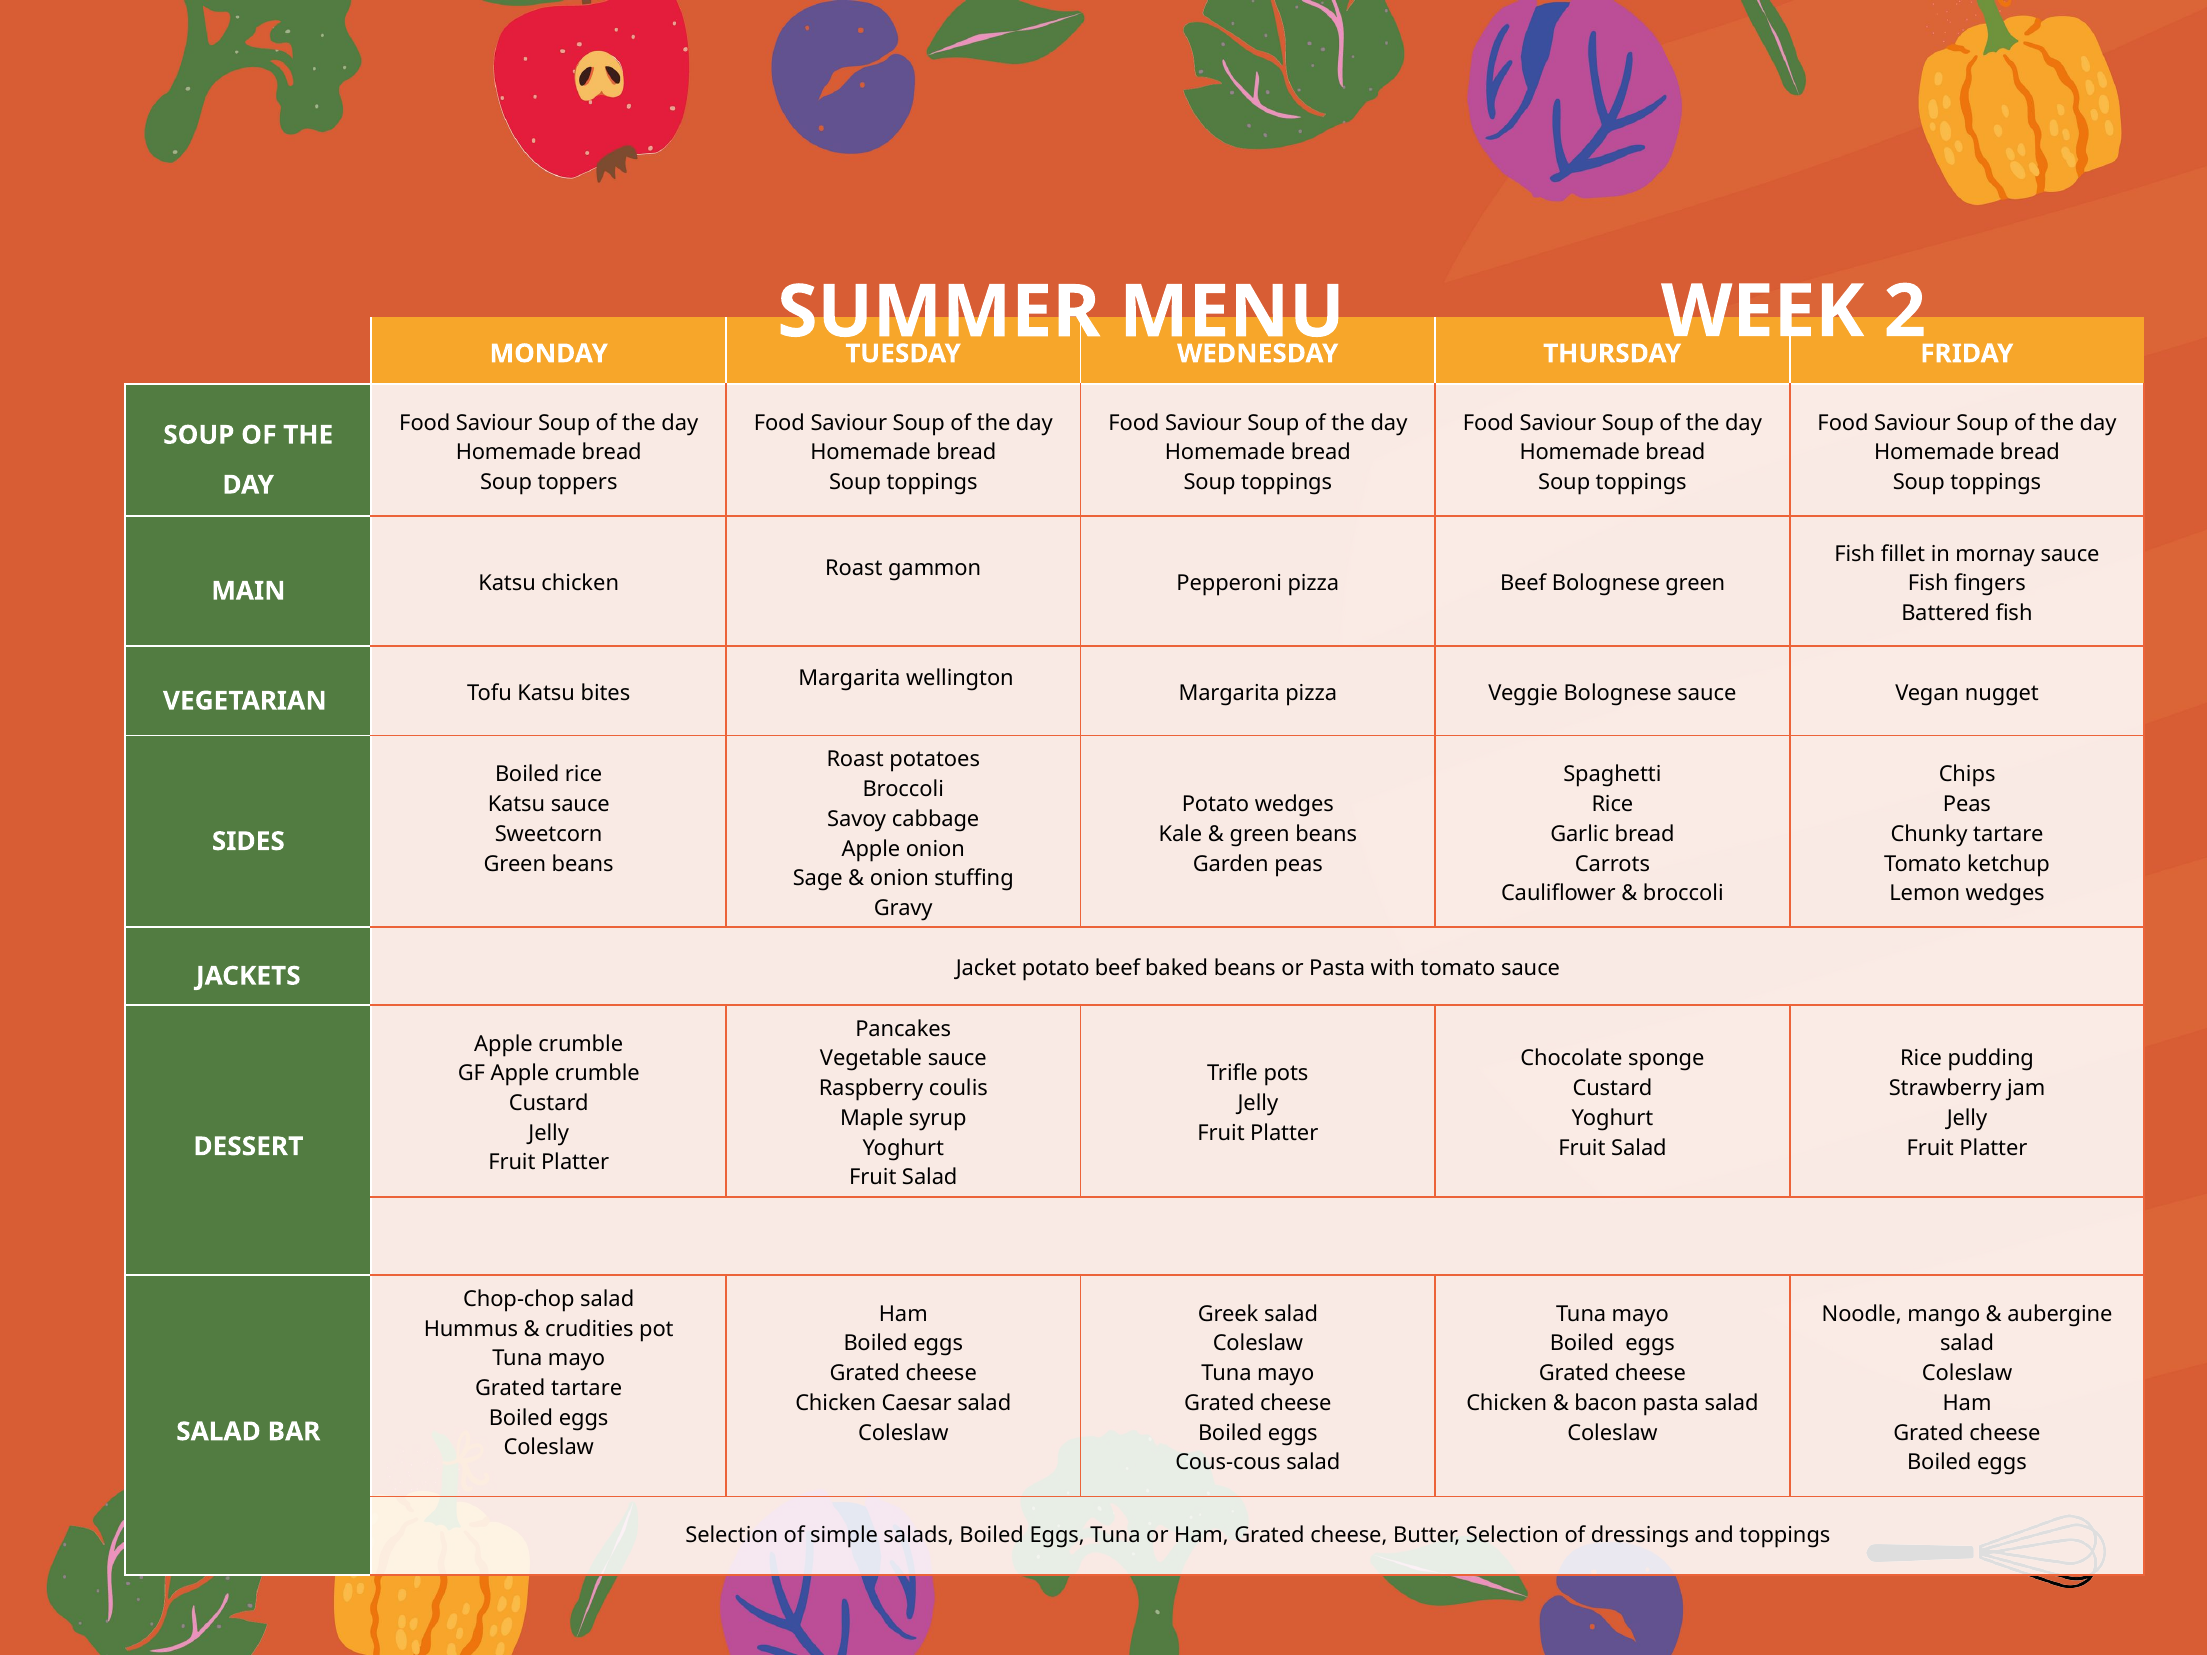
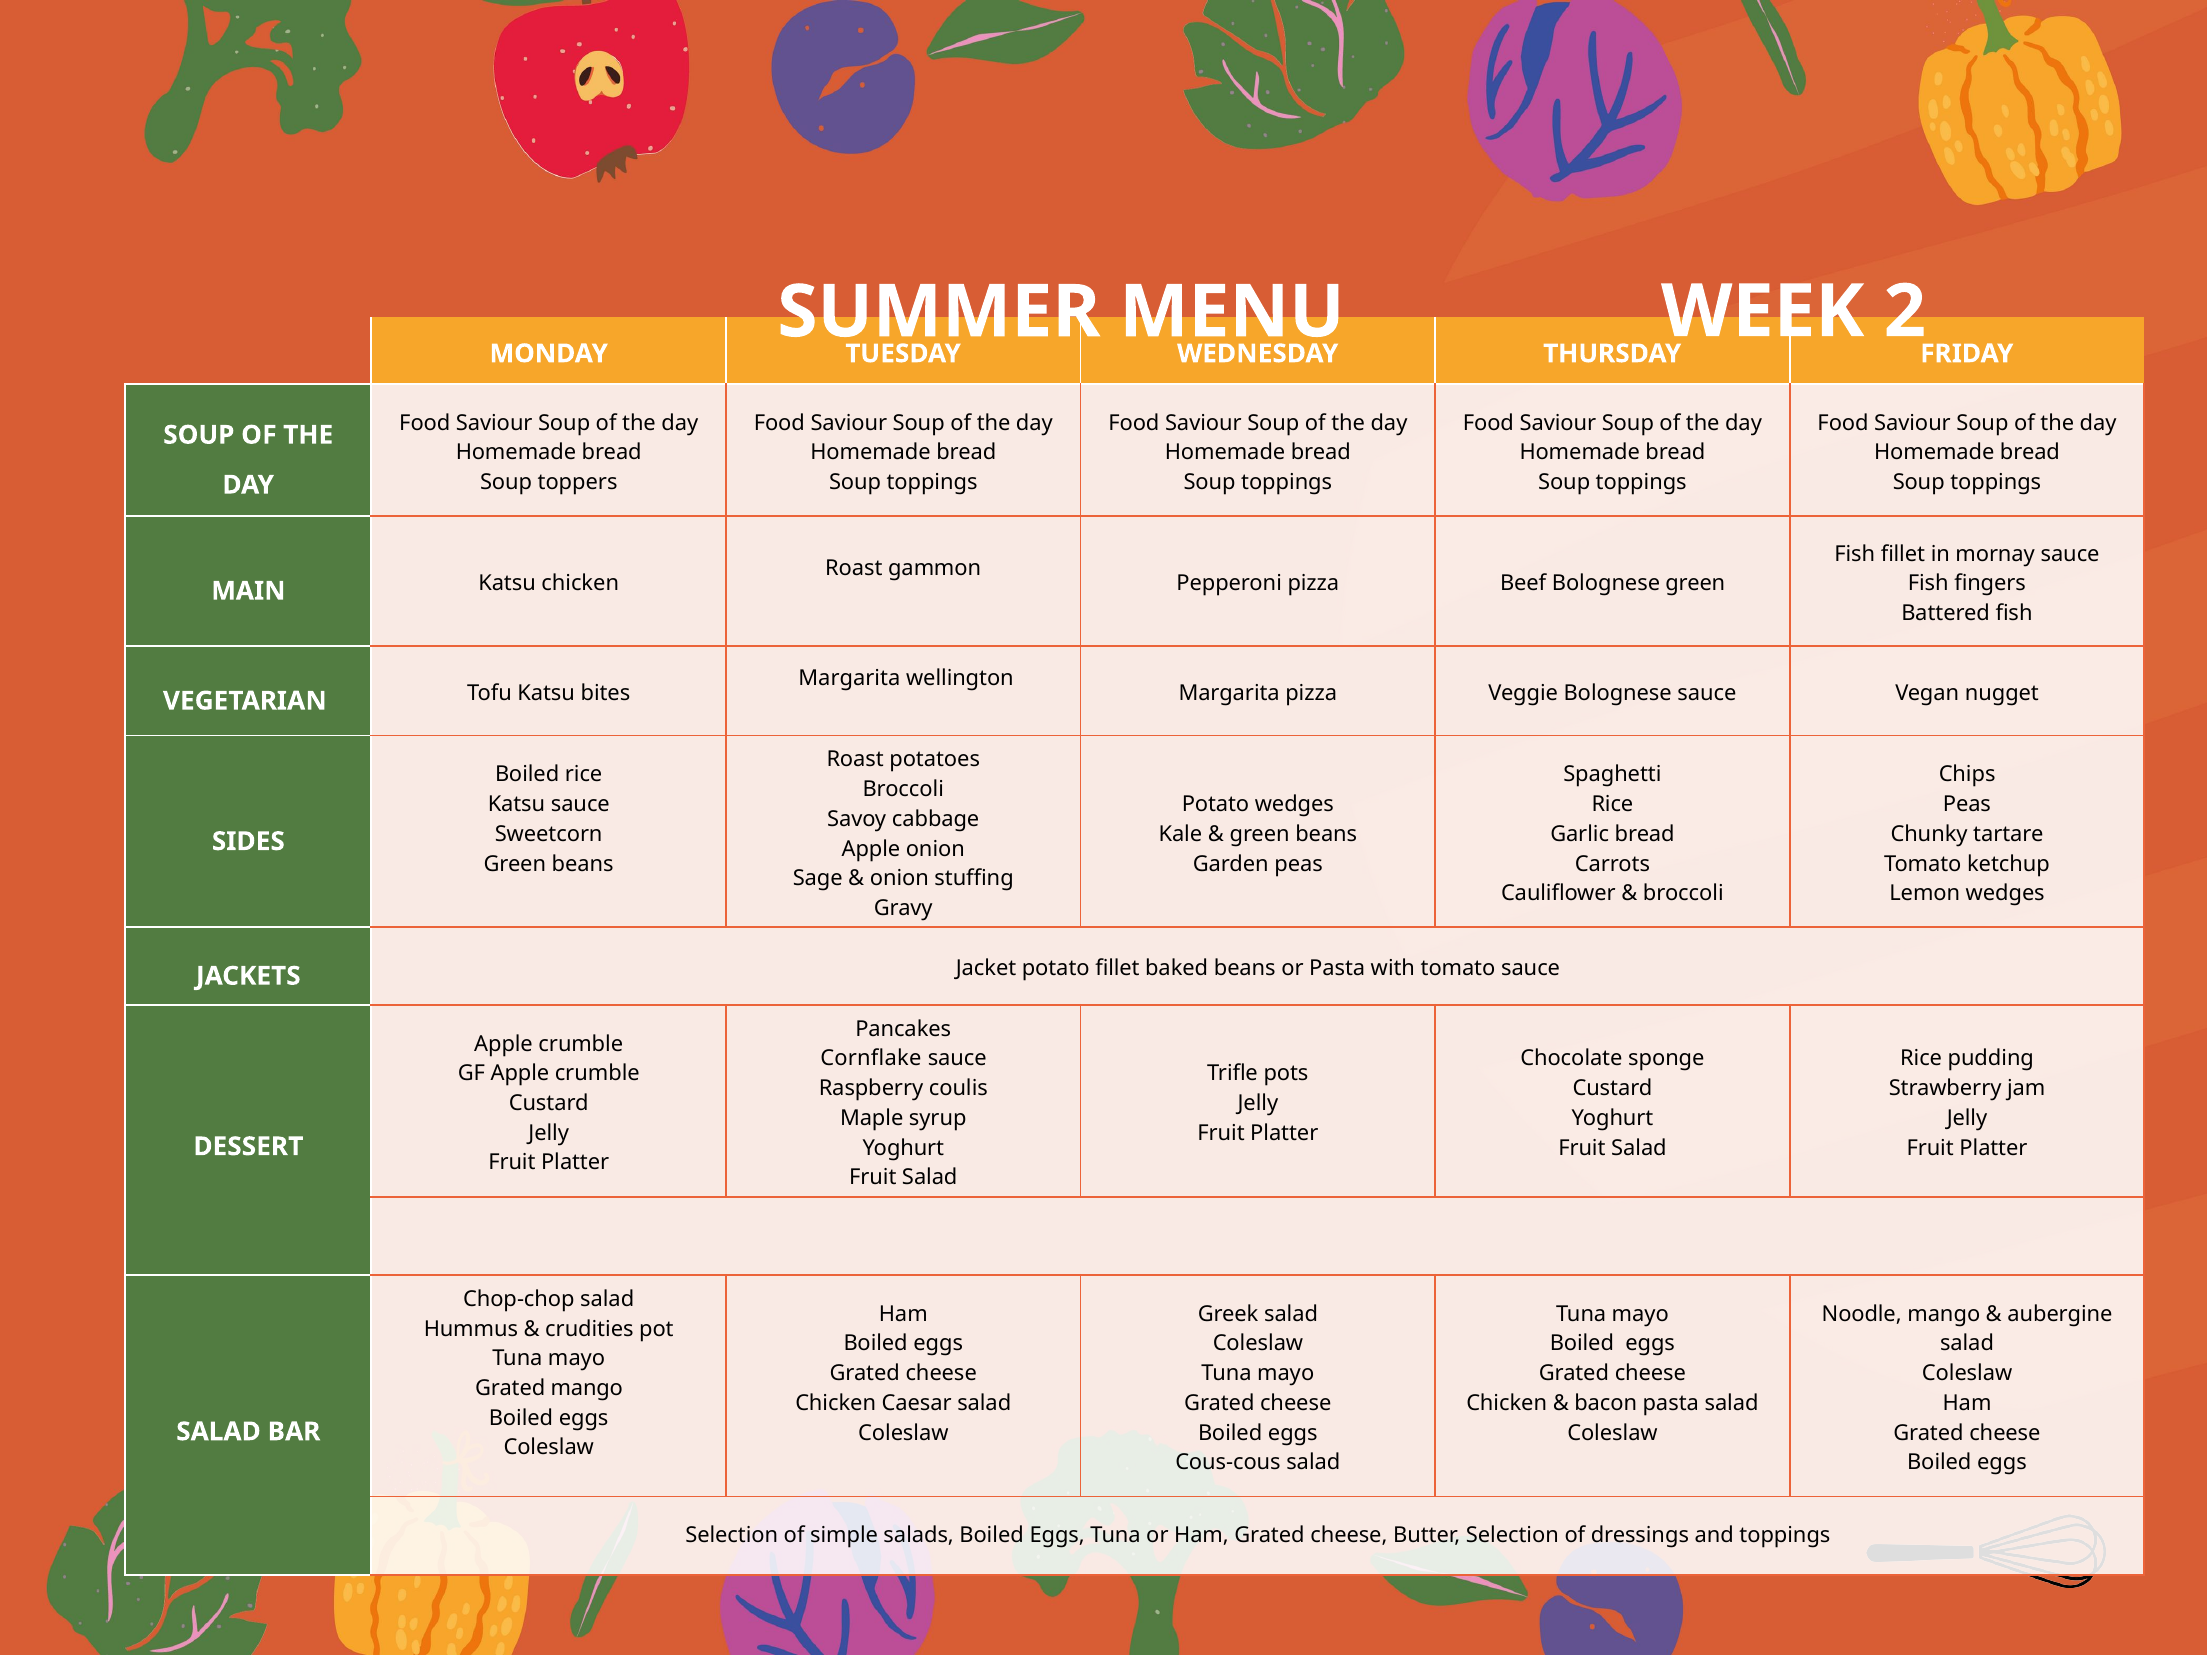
potato beef: beef -> fillet
Vegetable: Vegetable -> Cornflake
Grated tartare: tartare -> mango
